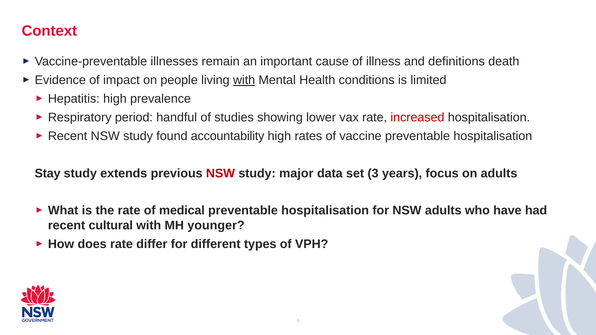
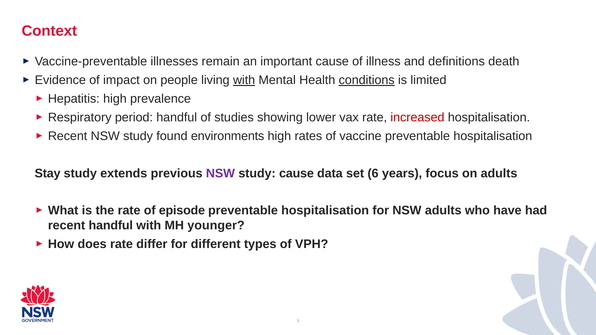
conditions underline: none -> present
accountability: accountability -> environments
NSW at (220, 173) colour: red -> purple
study major: major -> cause
set 3: 3 -> 6
medical: medical -> episode
recent cultural: cultural -> handful
